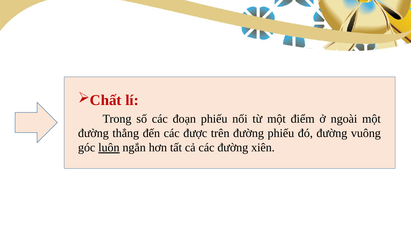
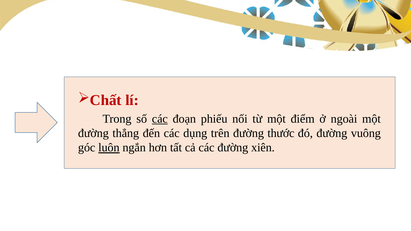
các at (160, 119) underline: none -> present
được: được -> dụng
đường phiếu: phiếu -> thước
